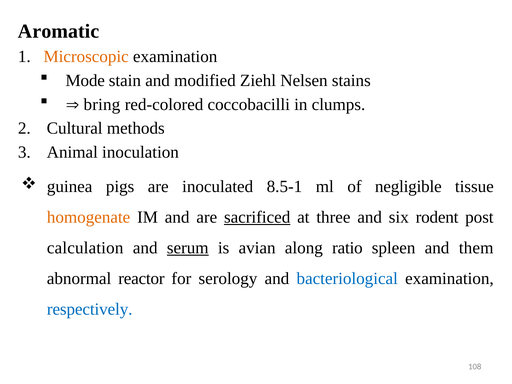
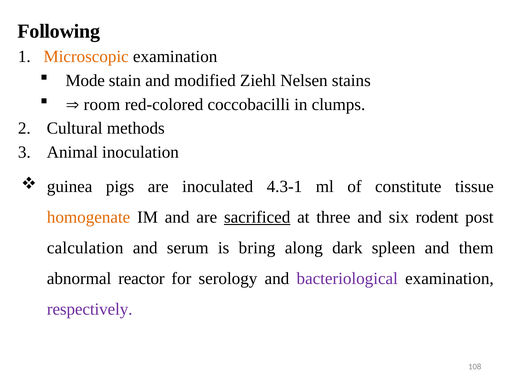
Aromatic: Aromatic -> Following
bring: bring -> room
8.5-1: 8.5-1 -> 4.3-1
negligible: negligible -> constitute
serum underline: present -> none
avian: avian -> bring
ratio: ratio -> dark
bacteriological colour: blue -> purple
respectively colour: blue -> purple
